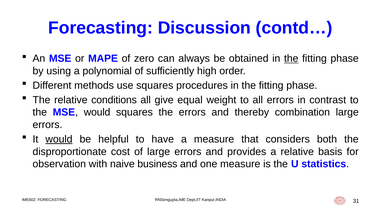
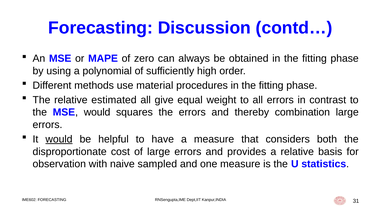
the at (291, 58) underline: present -> none
use squares: squares -> material
conditions: conditions -> estimated
business: business -> sampled
